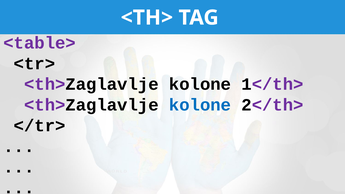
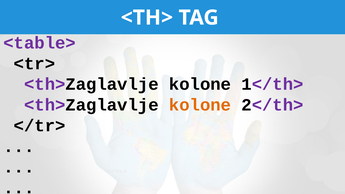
kolone at (200, 105) colour: blue -> orange
